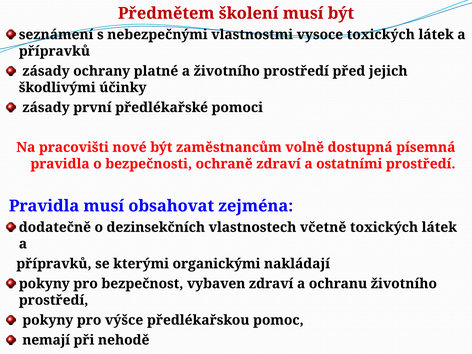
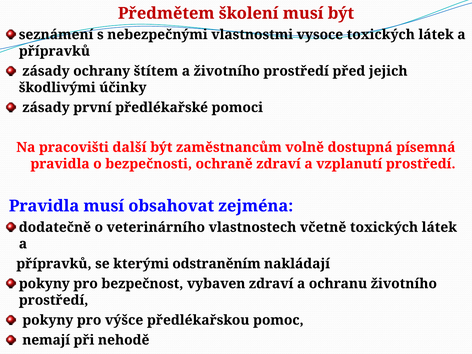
platné: platné -> štítem
nové: nové -> další
ostatními: ostatními -> vzplanutí
dezinsekčních: dezinsekčních -> veterinárního
organickými: organickými -> odstraněním
